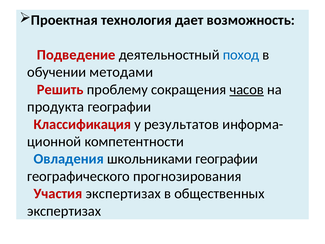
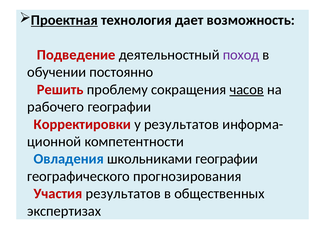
Проектная underline: none -> present
поход colour: blue -> purple
методами: методами -> постоянно
продукта: продукта -> рабочего
Классификация: Классификация -> Корректировки
Участия экспертизах: экспертизах -> результатов
